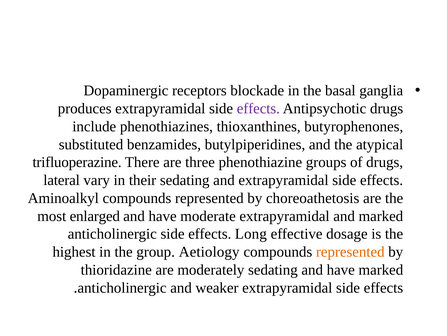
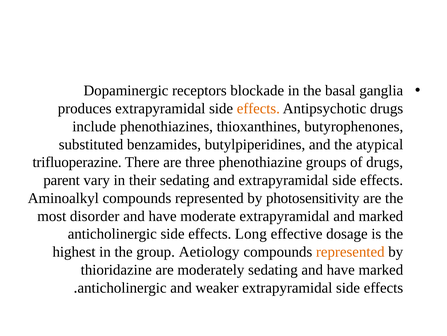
effects at (258, 108) colour: purple -> orange
lateral: lateral -> parent
choreoathetosis: choreoathetosis -> photosensitivity
enlarged: enlarged -> disorder
